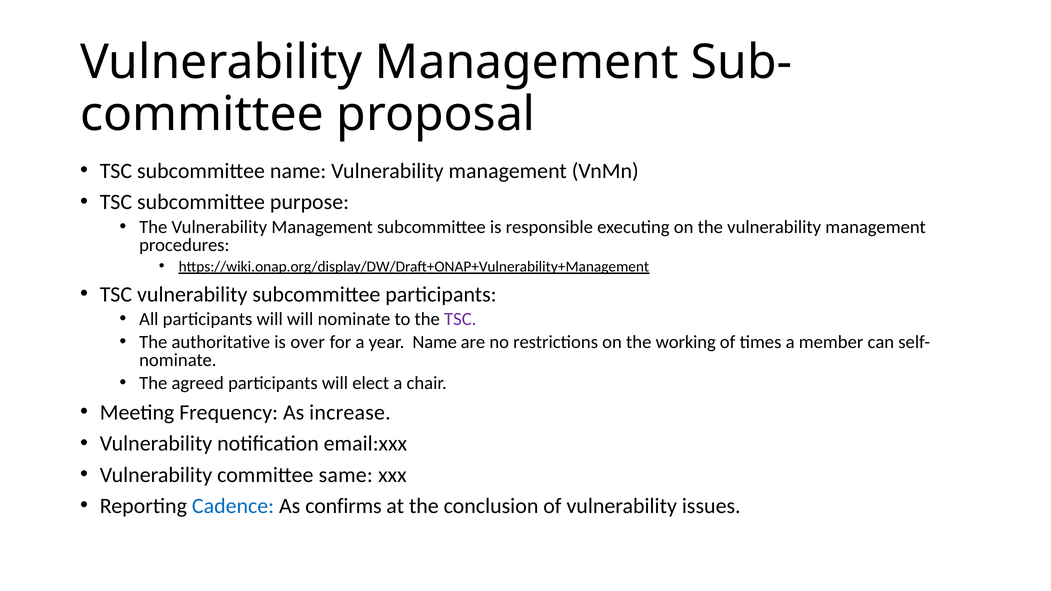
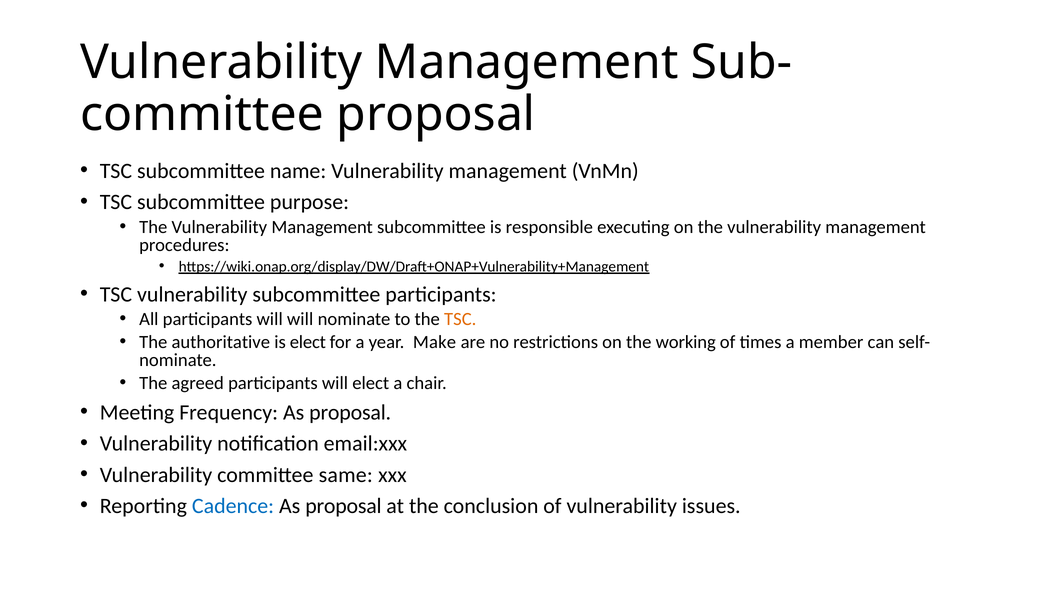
TSC at (460, 319) colour: purple -> orange
is over: over -> elect
year Name: Name -> Make
Frequency As increase: increase -> proposal
confirms at (343, 506): confirms -> proposal
